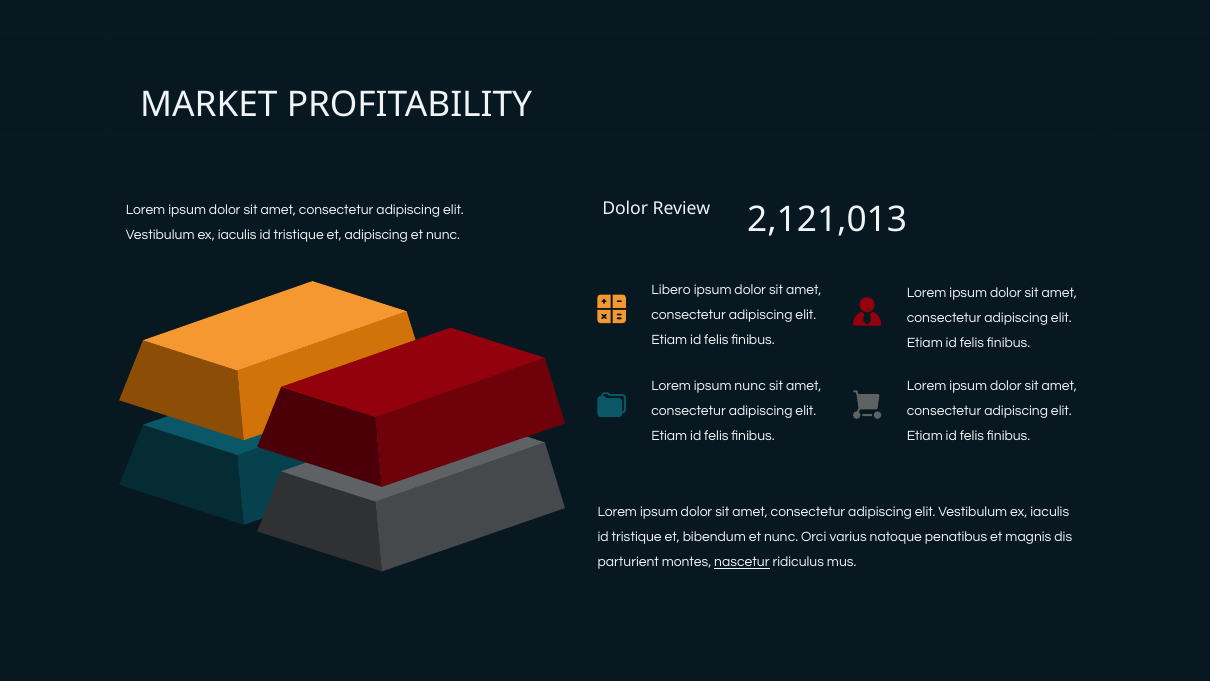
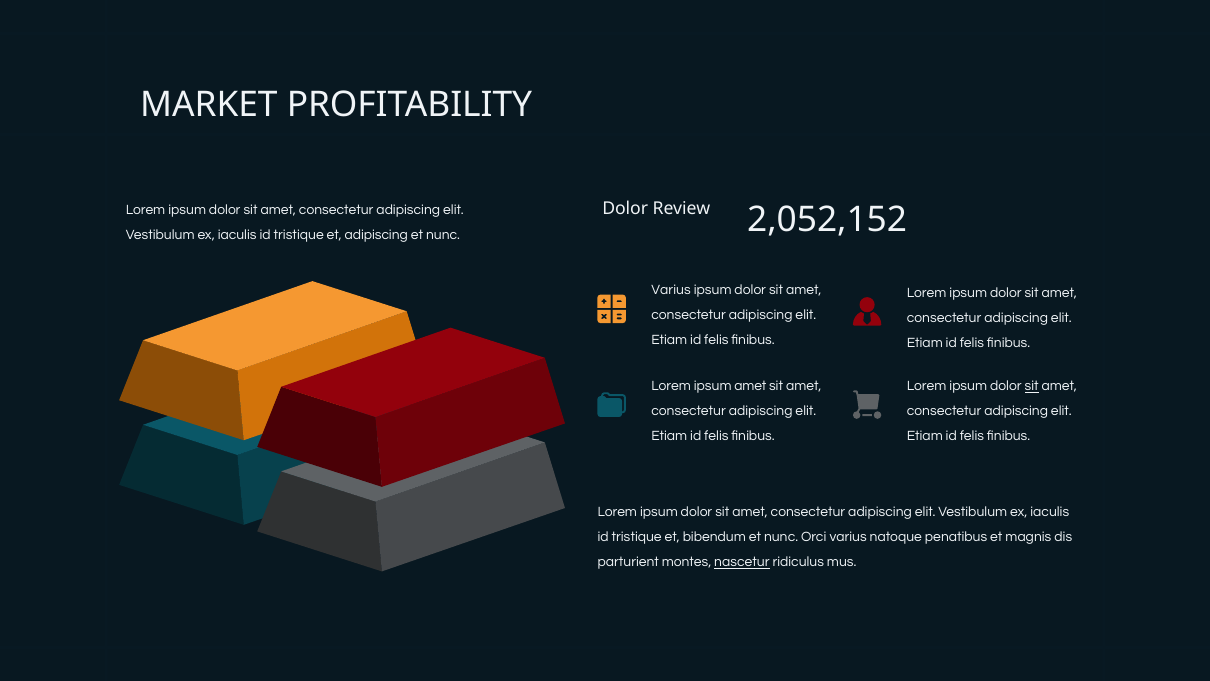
2,121,013: 2,121,013 -> 2,052,152
Libero at (671, 290): Libero -> Varius
ipsum nunc: nunc -> amet
sit at (1032, 386) underline: none -> present
